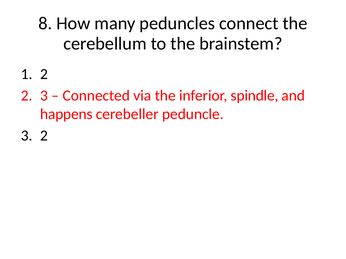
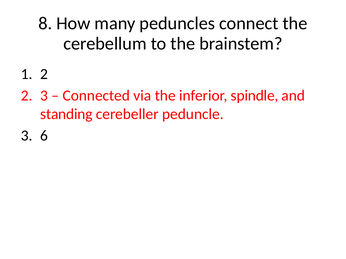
happens: happens -> standing
3 2: 2 -> 6
